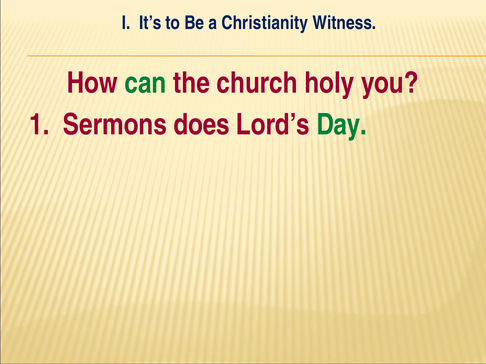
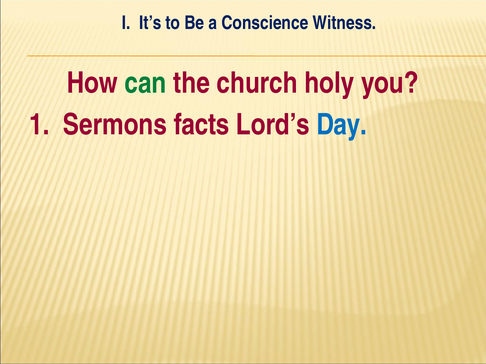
Christianity: Christianity -> Conscience
does: does -> facts
Day colour: green -> blue
